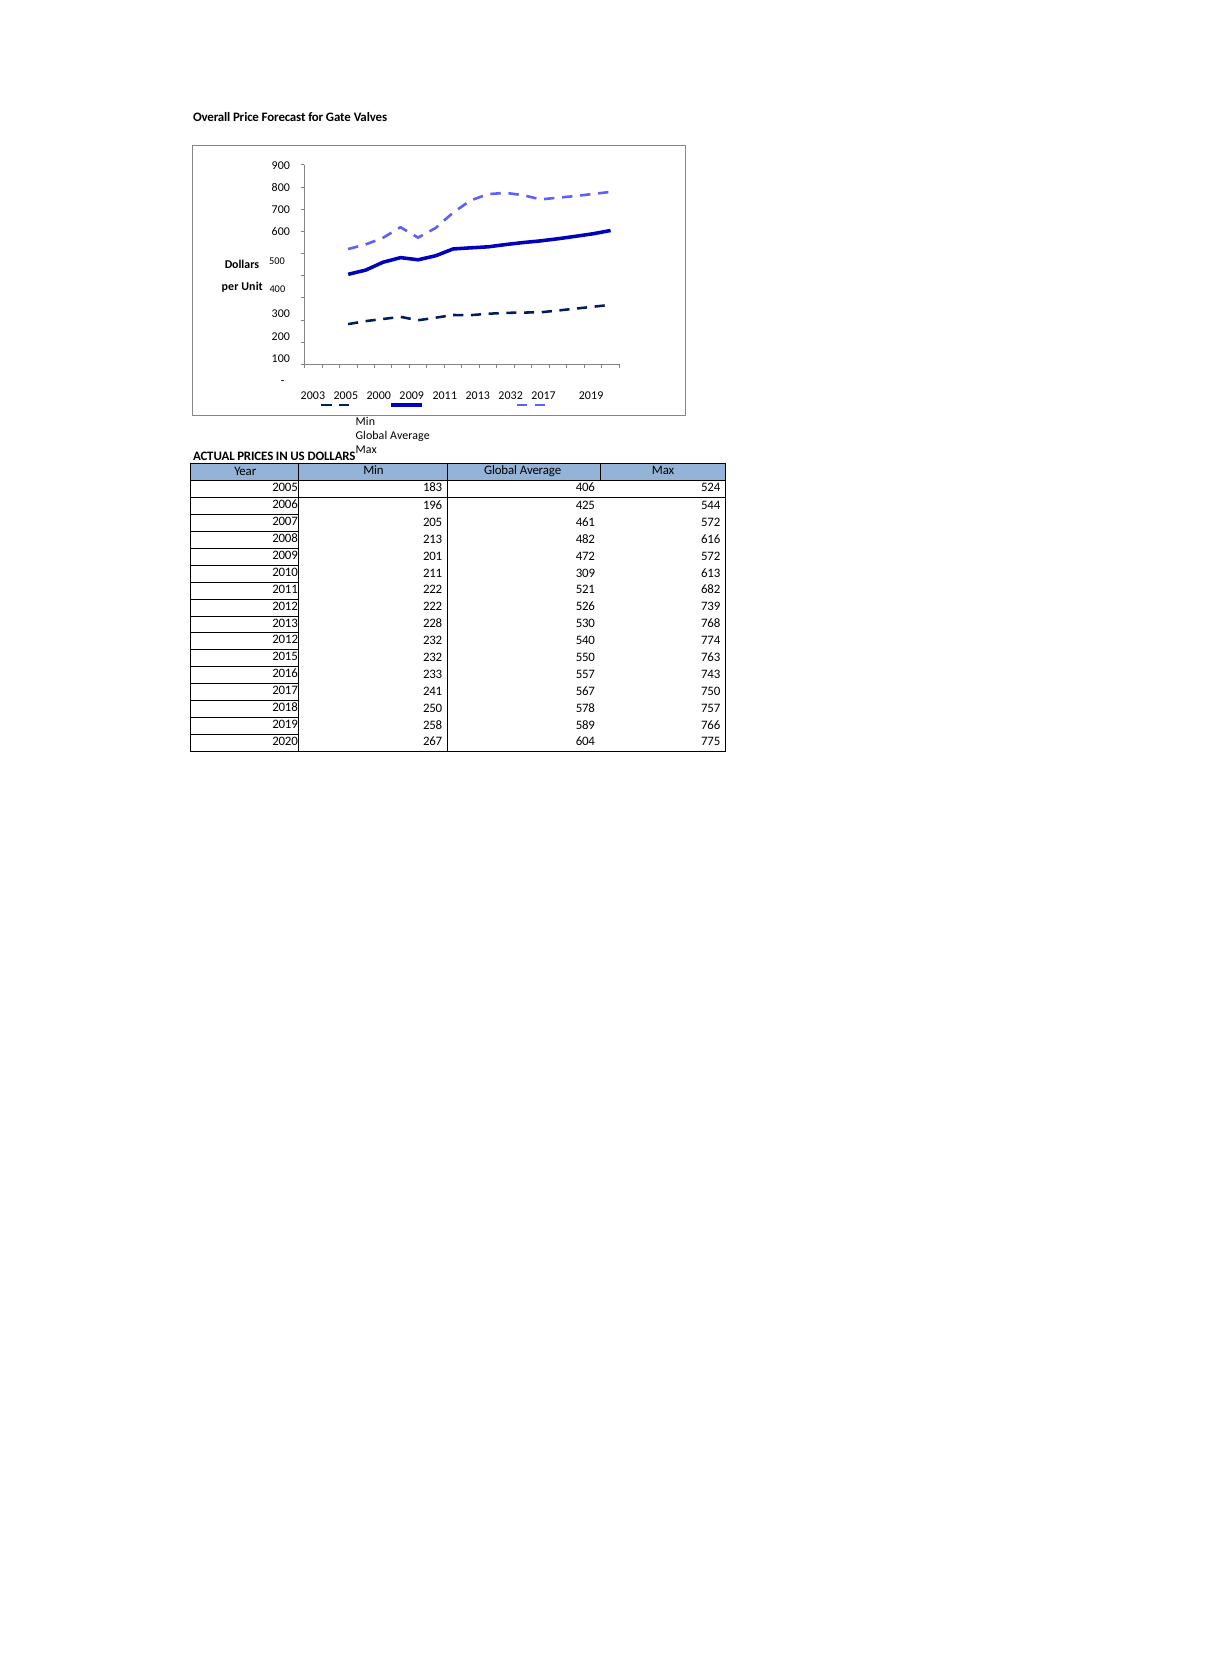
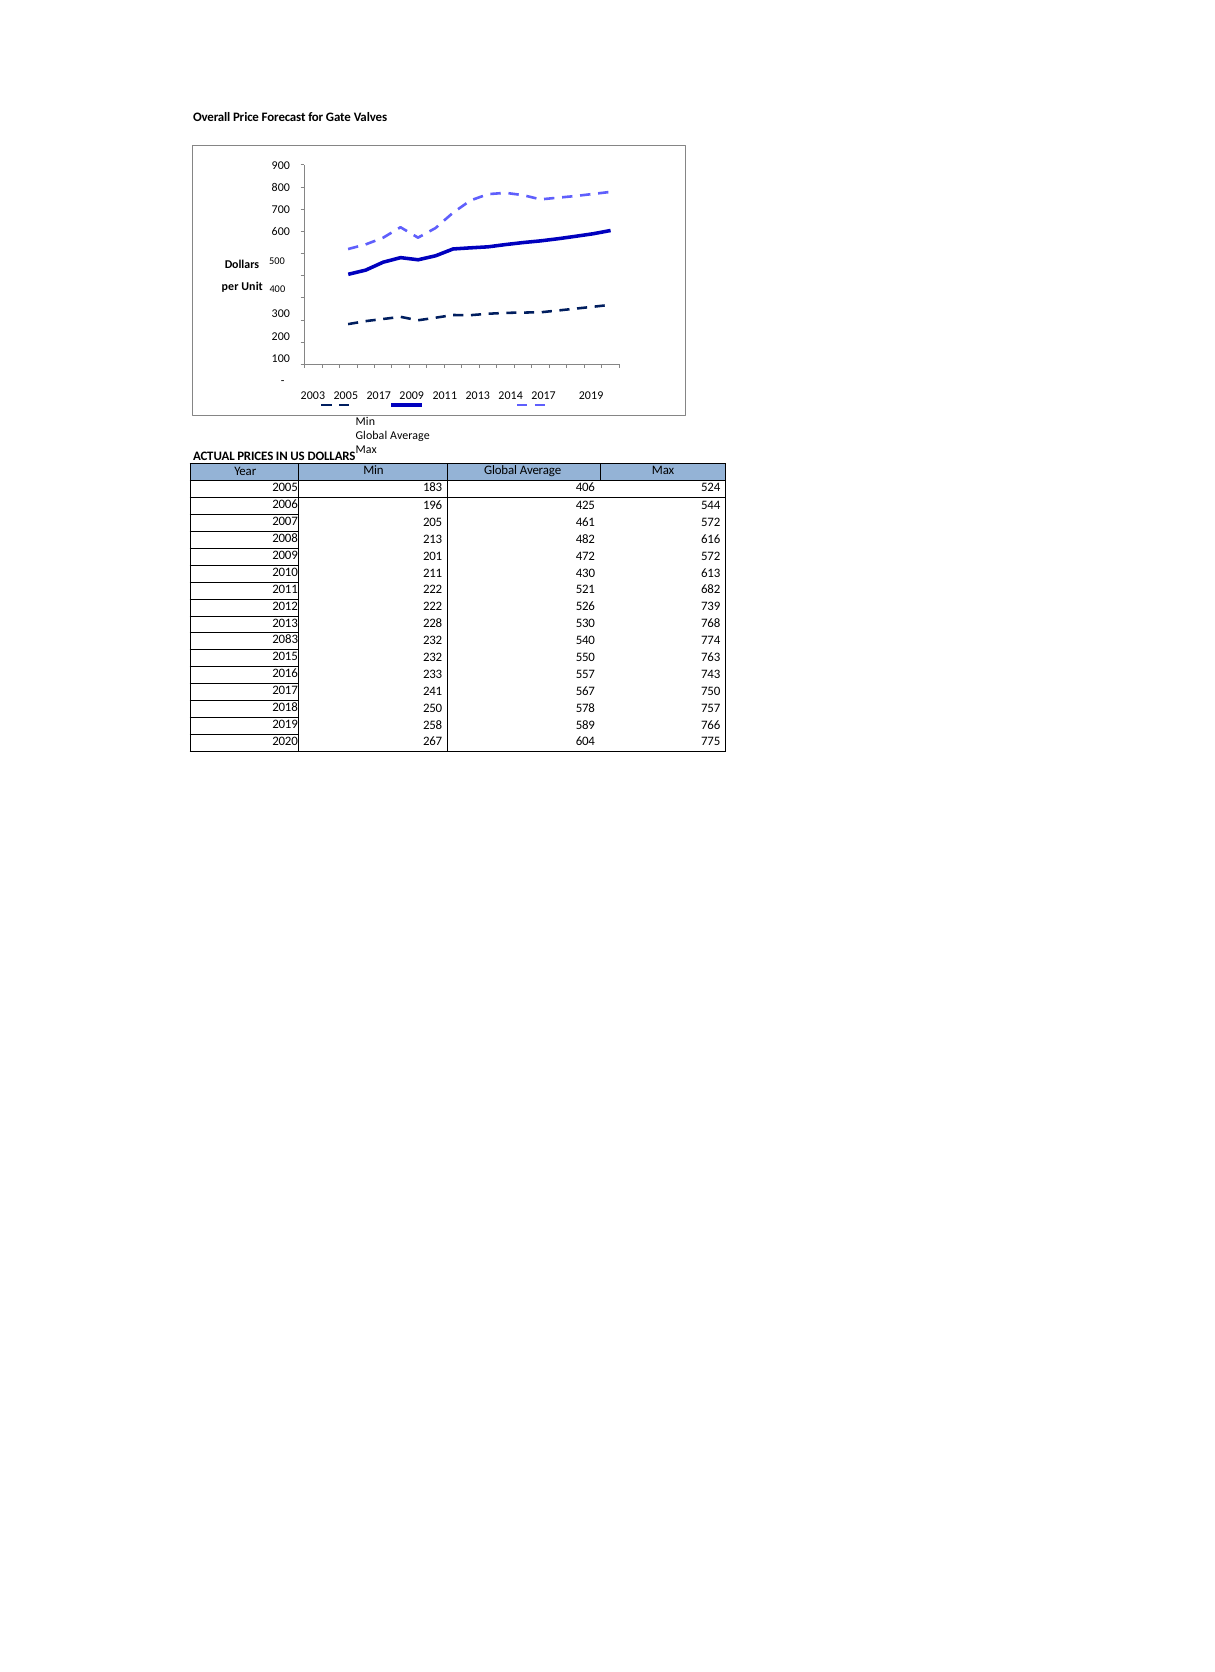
2005 2000: 2000 -> 2017
2032: 2032 -> 2014
309: 309 -> 430
2012 at (285, 640): 2012 -> 2083
